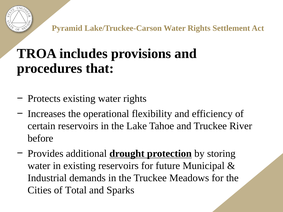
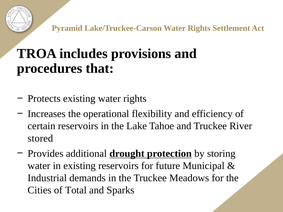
before: before -> stored
